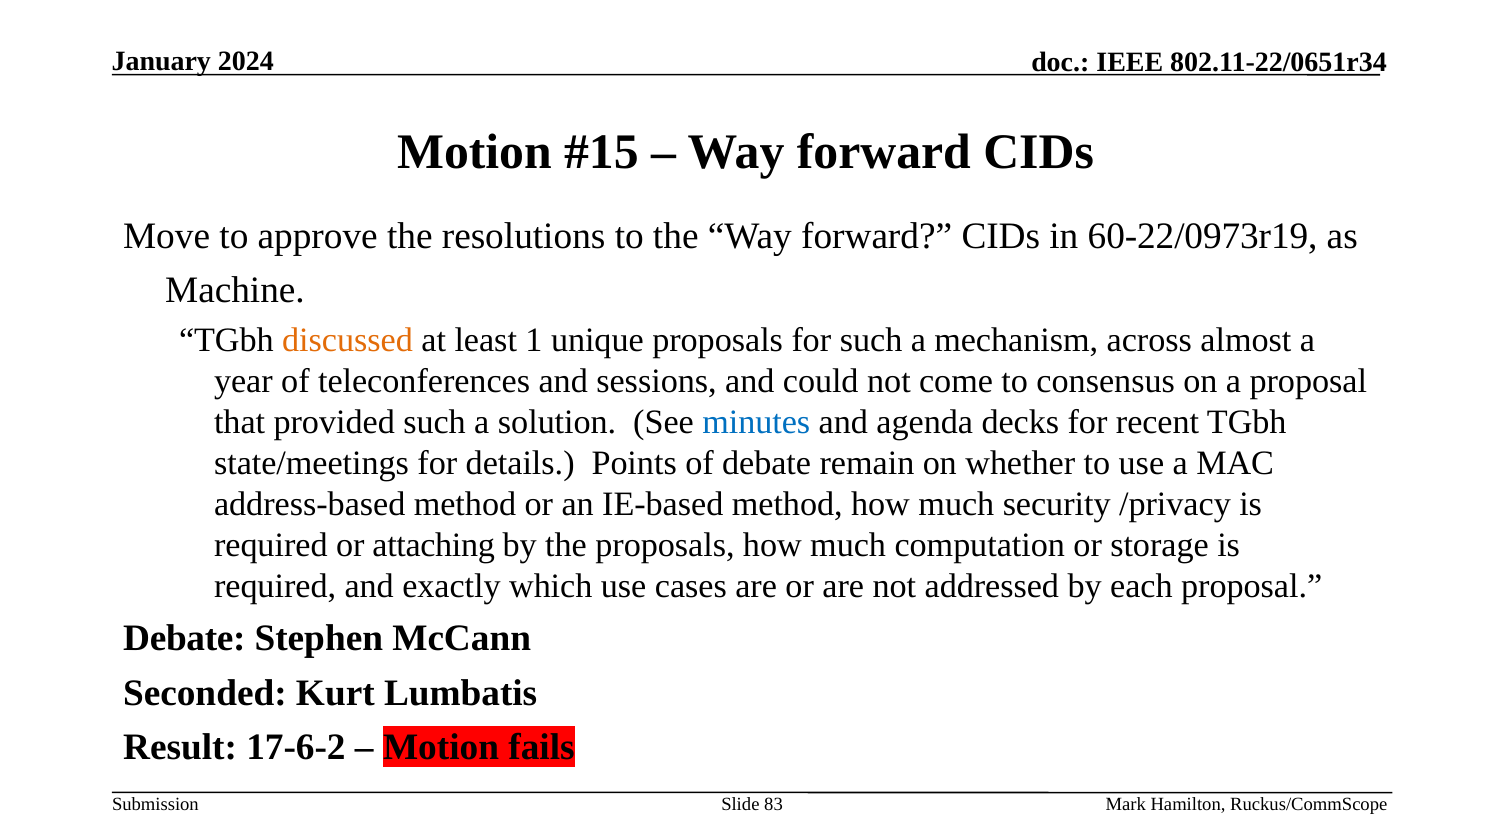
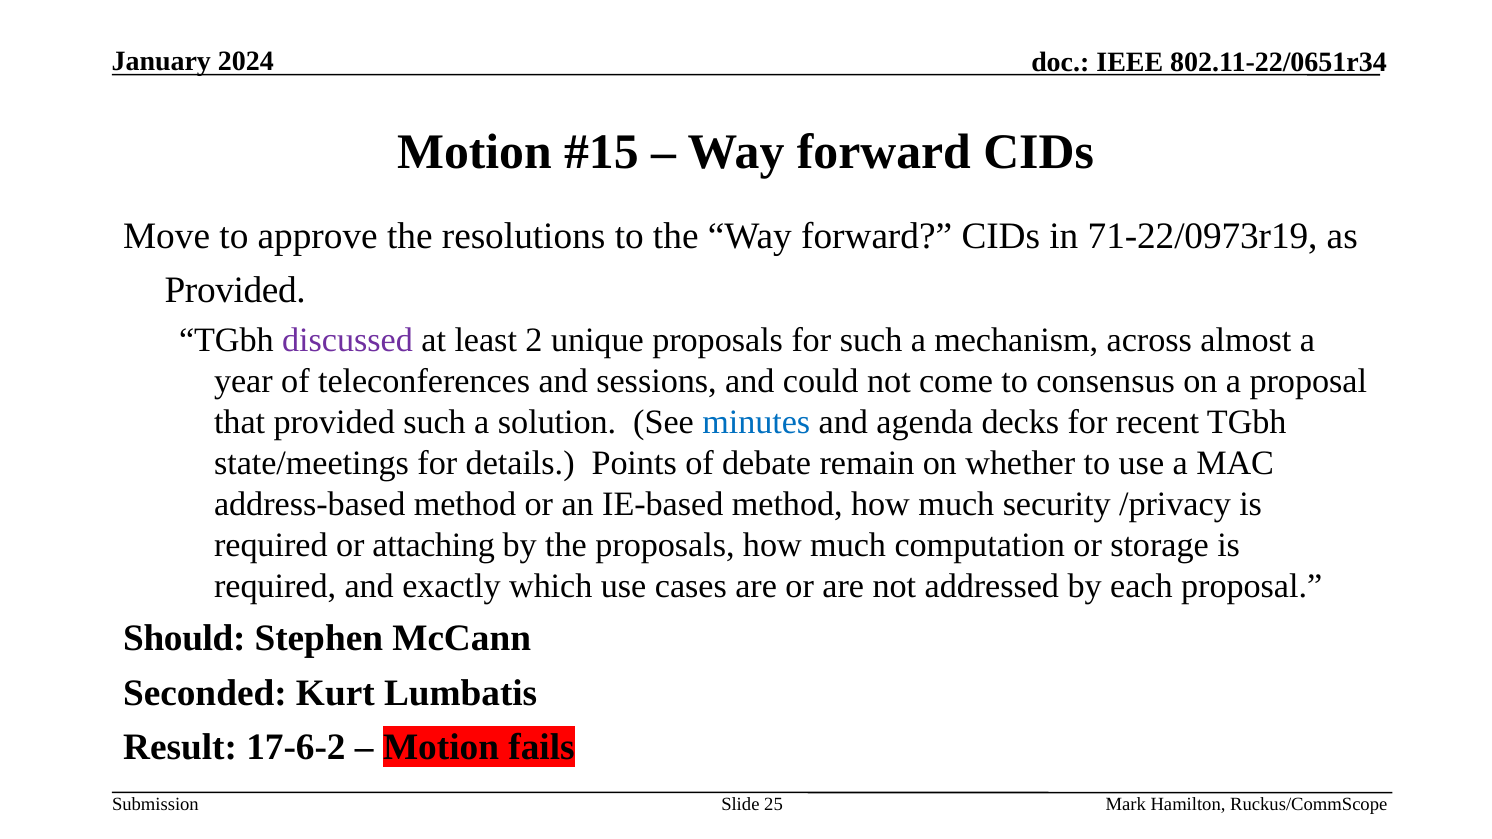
60-22/0973r19: 60-22/0973r19 -> 71-22/0973r19
Machine at (235, 290): Machine -> Provided
discussed colour: orange -> purple
1: 1 -> 2
Debate at (184, 639): Debate -> Should
83: 83 -> 25
